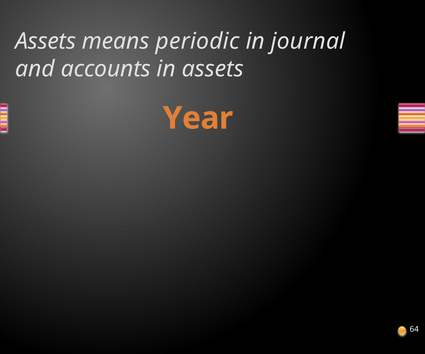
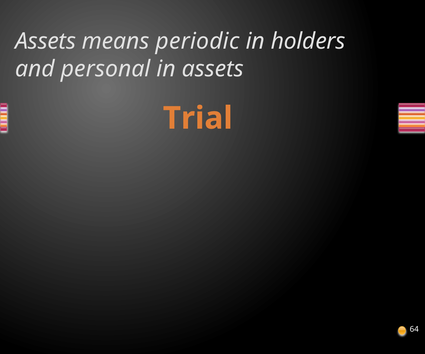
journal: journal -> holders
accounts: accounts -> personal
Year: Year -> Trial
